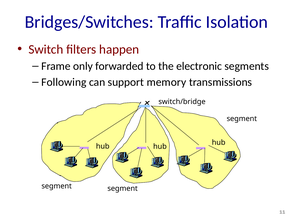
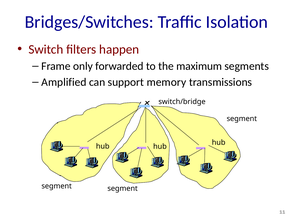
electronic: electronic -> maximum
Following: Following -> Amplified
